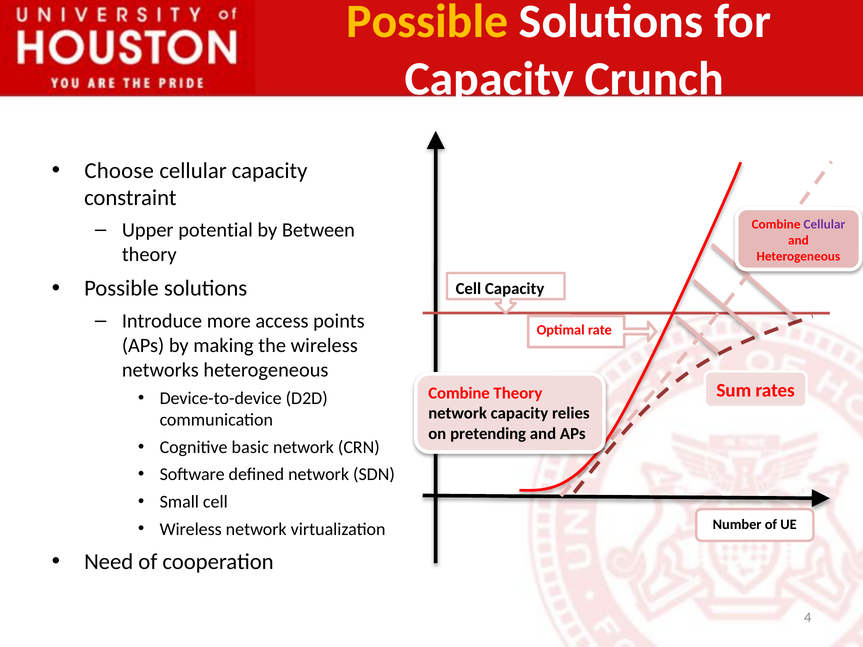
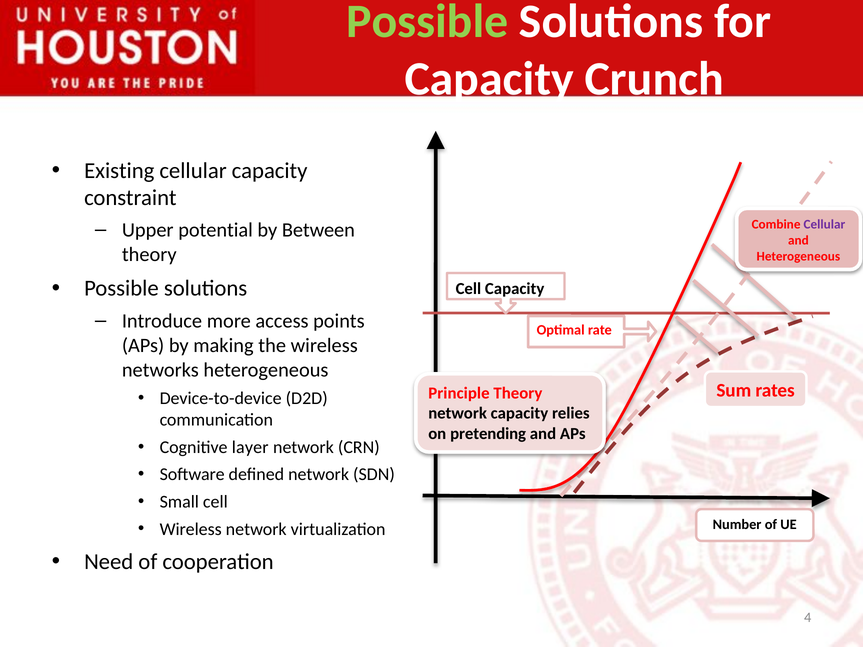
Possible at (427, 22) colour: yellow -> light green
Choose: Choose -> Existing
Combine at (459, 393): Combine -> Principle
basic: basic -> layer
